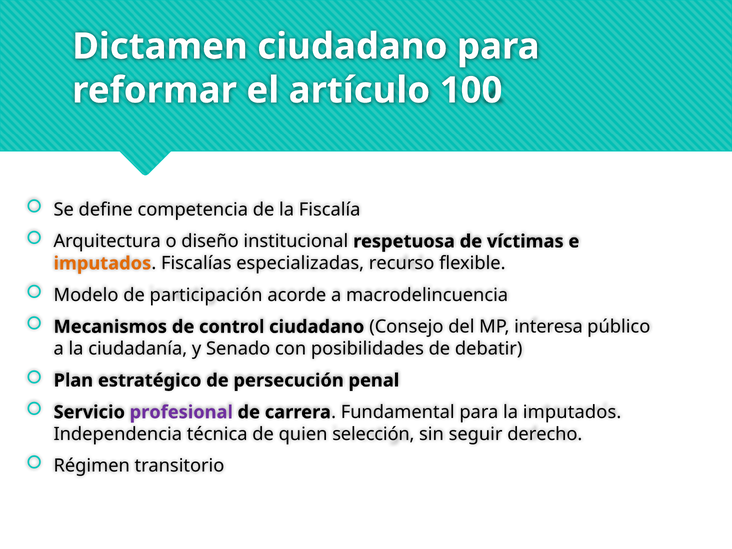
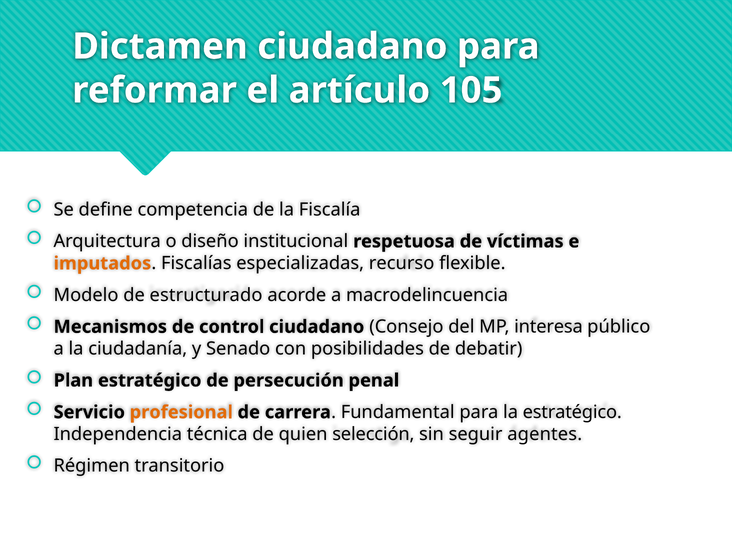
100: 100 -> 105
participación: participación -> estructurado
profesional colour: purple -> orange
la imputados: imputados -> estratégico
derecho: derecho -> agentes
